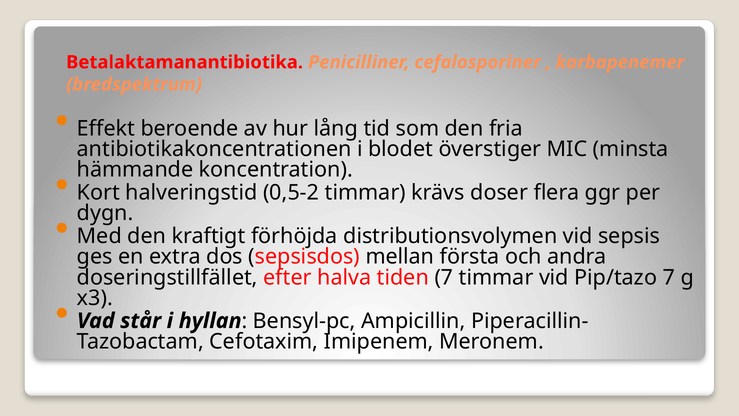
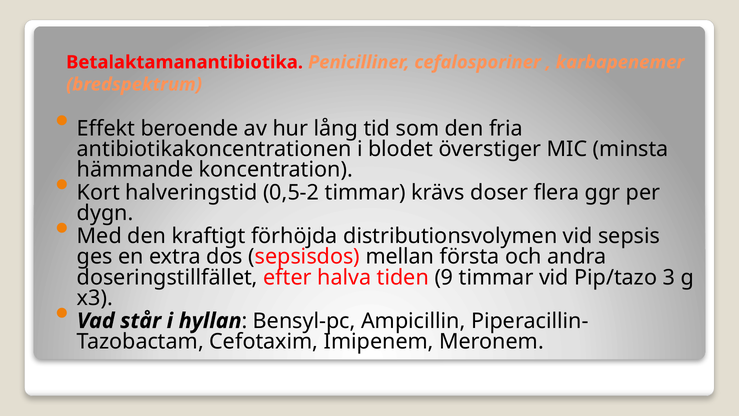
tiden 7: 7 -> 9
Pip/tazo 7: 7 -> 3
